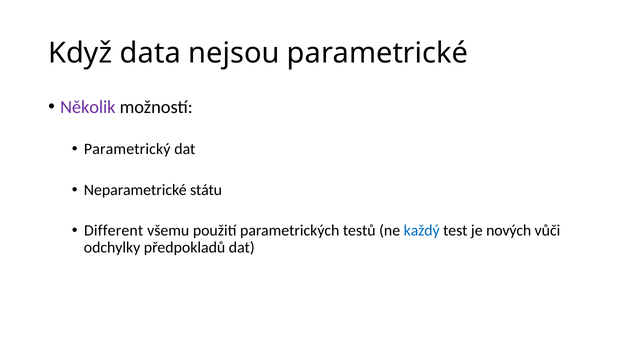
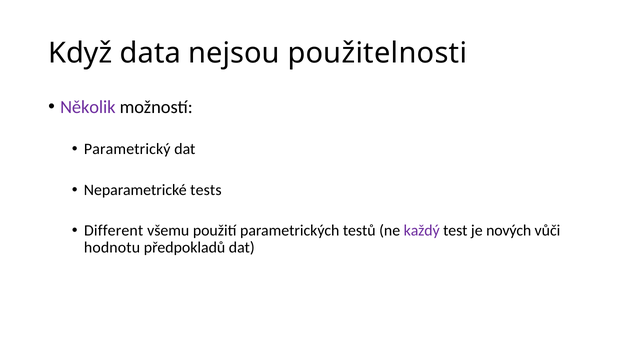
parametrické: parametrické -> použitelnosti
státu: státu -> tests
každý colour: blue -> purple
odchylky: odchylky -> hodnotu
